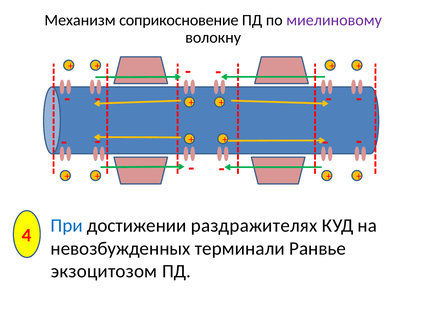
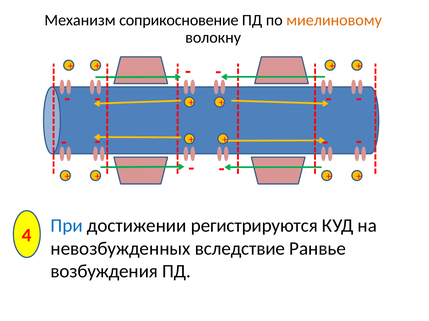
миелиновому colour: purple -> orange
раздражителях: раздражителях -> регистрируются
терминали: терминали -> вследствие
экзоцитозом: экзоцитозом -> возбуждения
